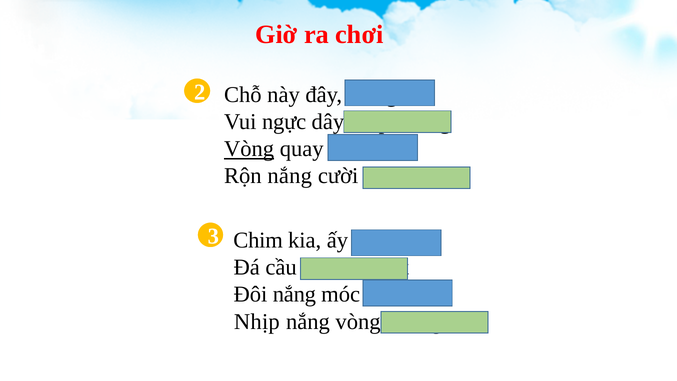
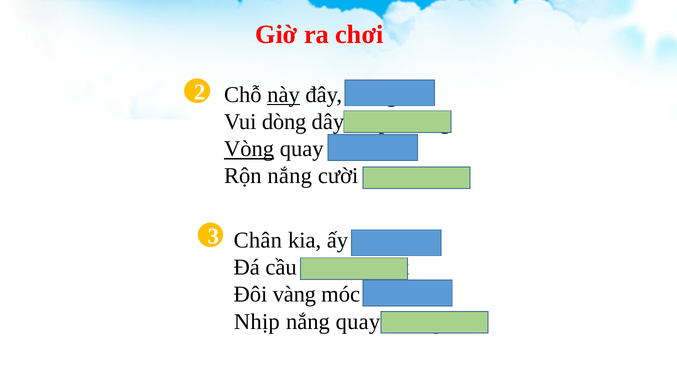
này underline: none -> present
Vui ngực: ngực -> dòng
Chim: Chim -> Chân
Đôi nắng: nắng -> vàng
nắng vòng: vòng -> quay
